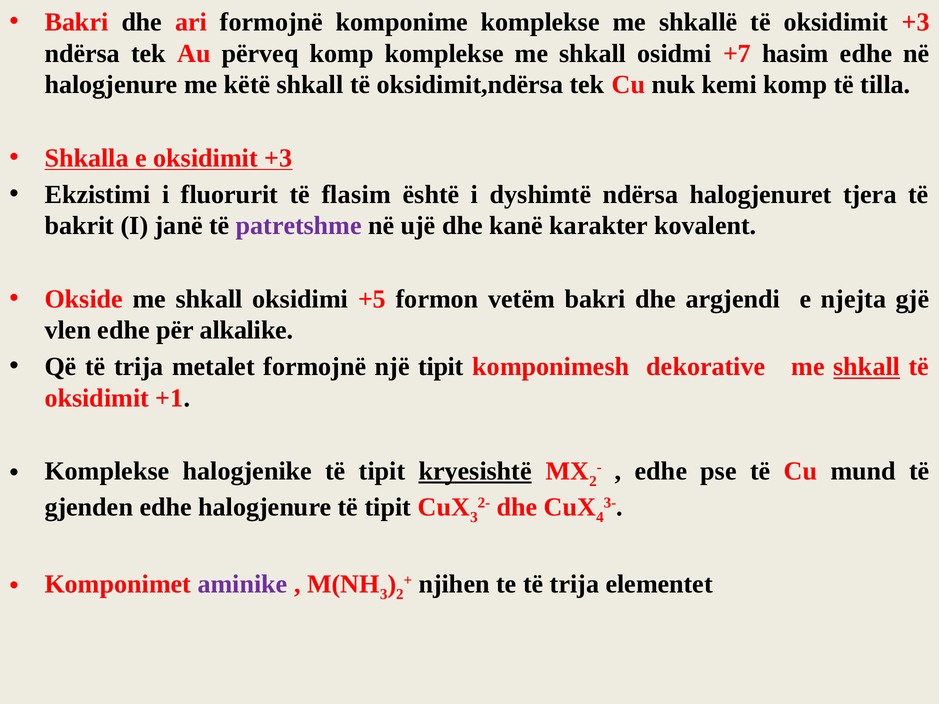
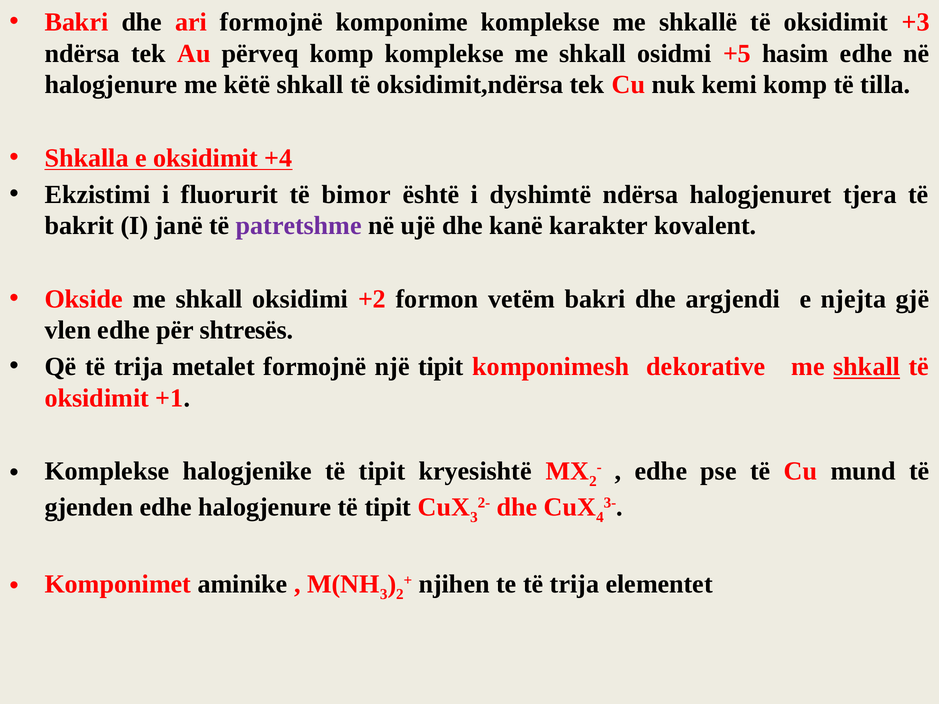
+7: +7 -> +5
e oksidimit +3: +3 -> +4
flasim: flasim -> bimor
+5: +5 -> +2
alkalike: alkalike -> shtresës
kryesishtë underline: present -> none
aminike colour: purple -> black
